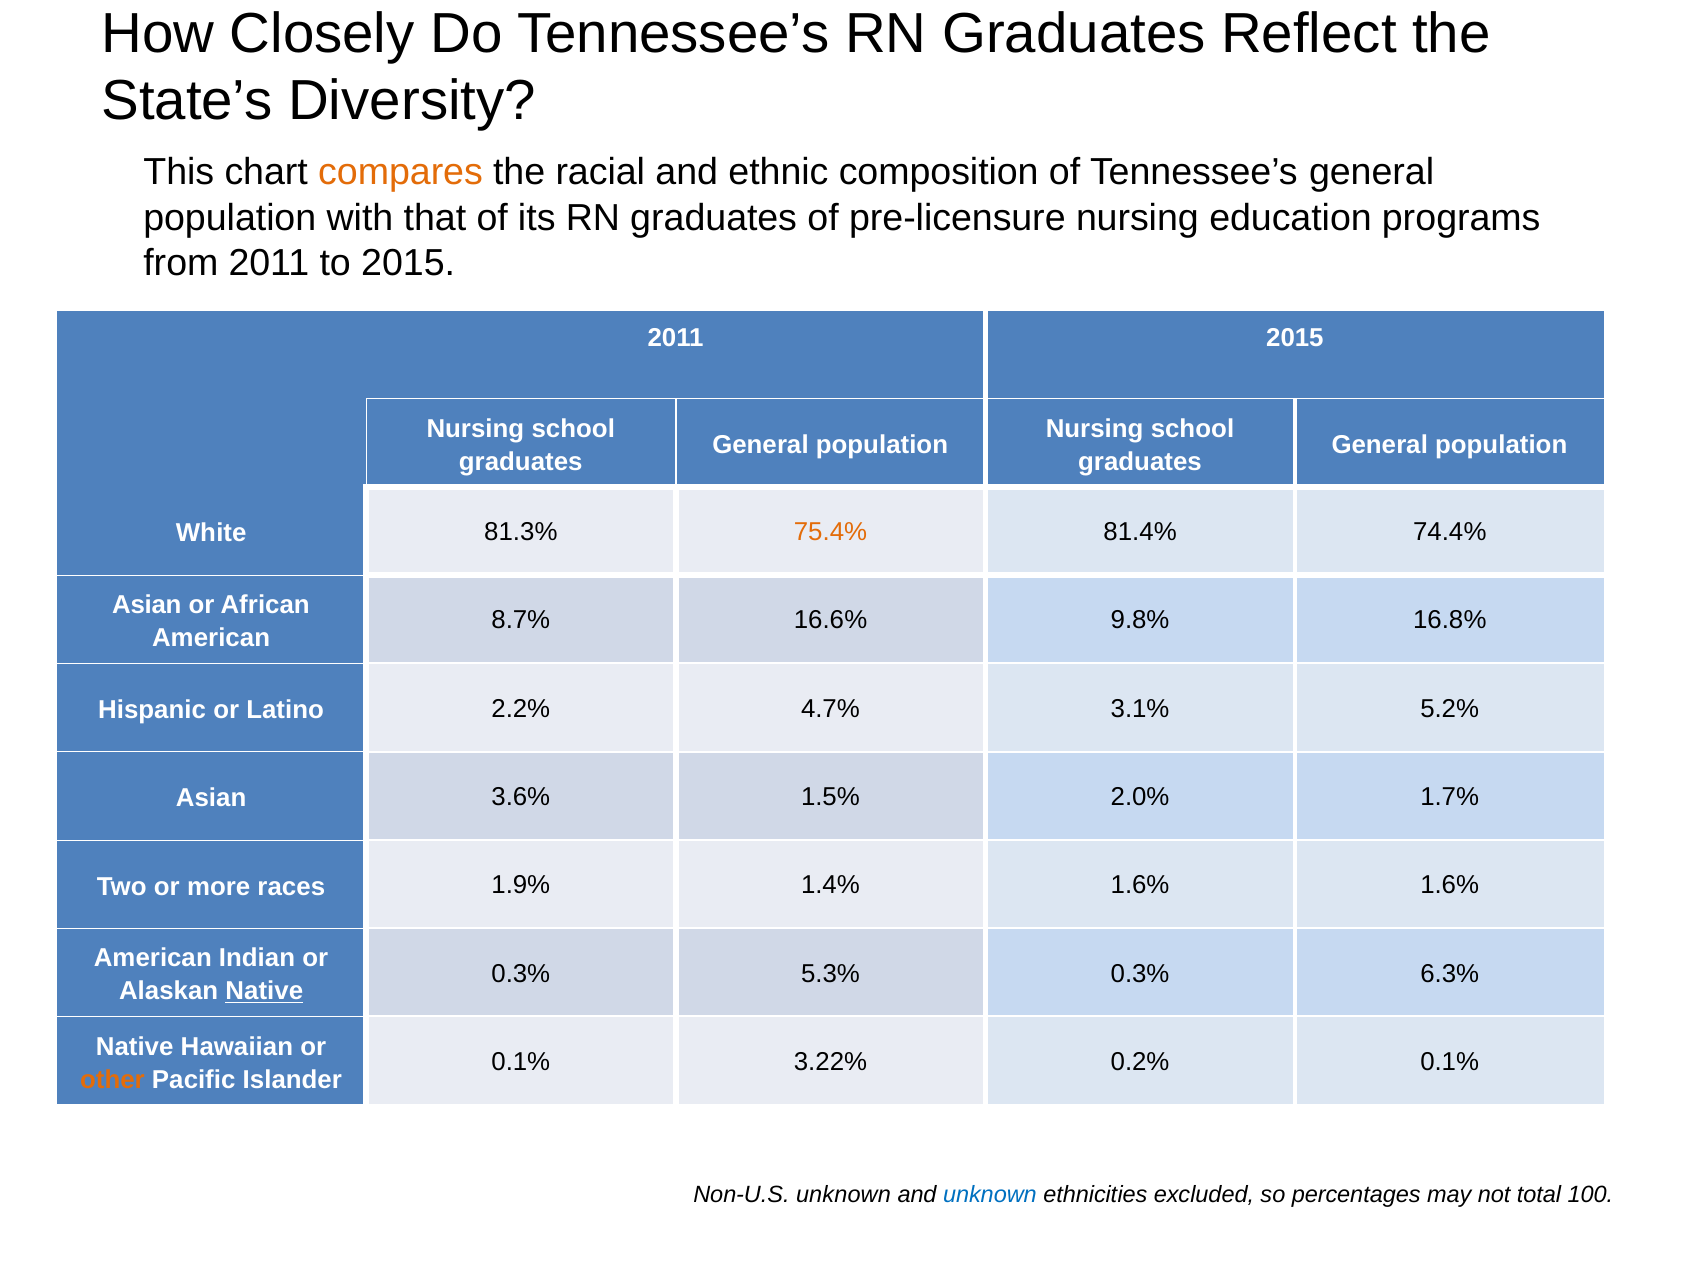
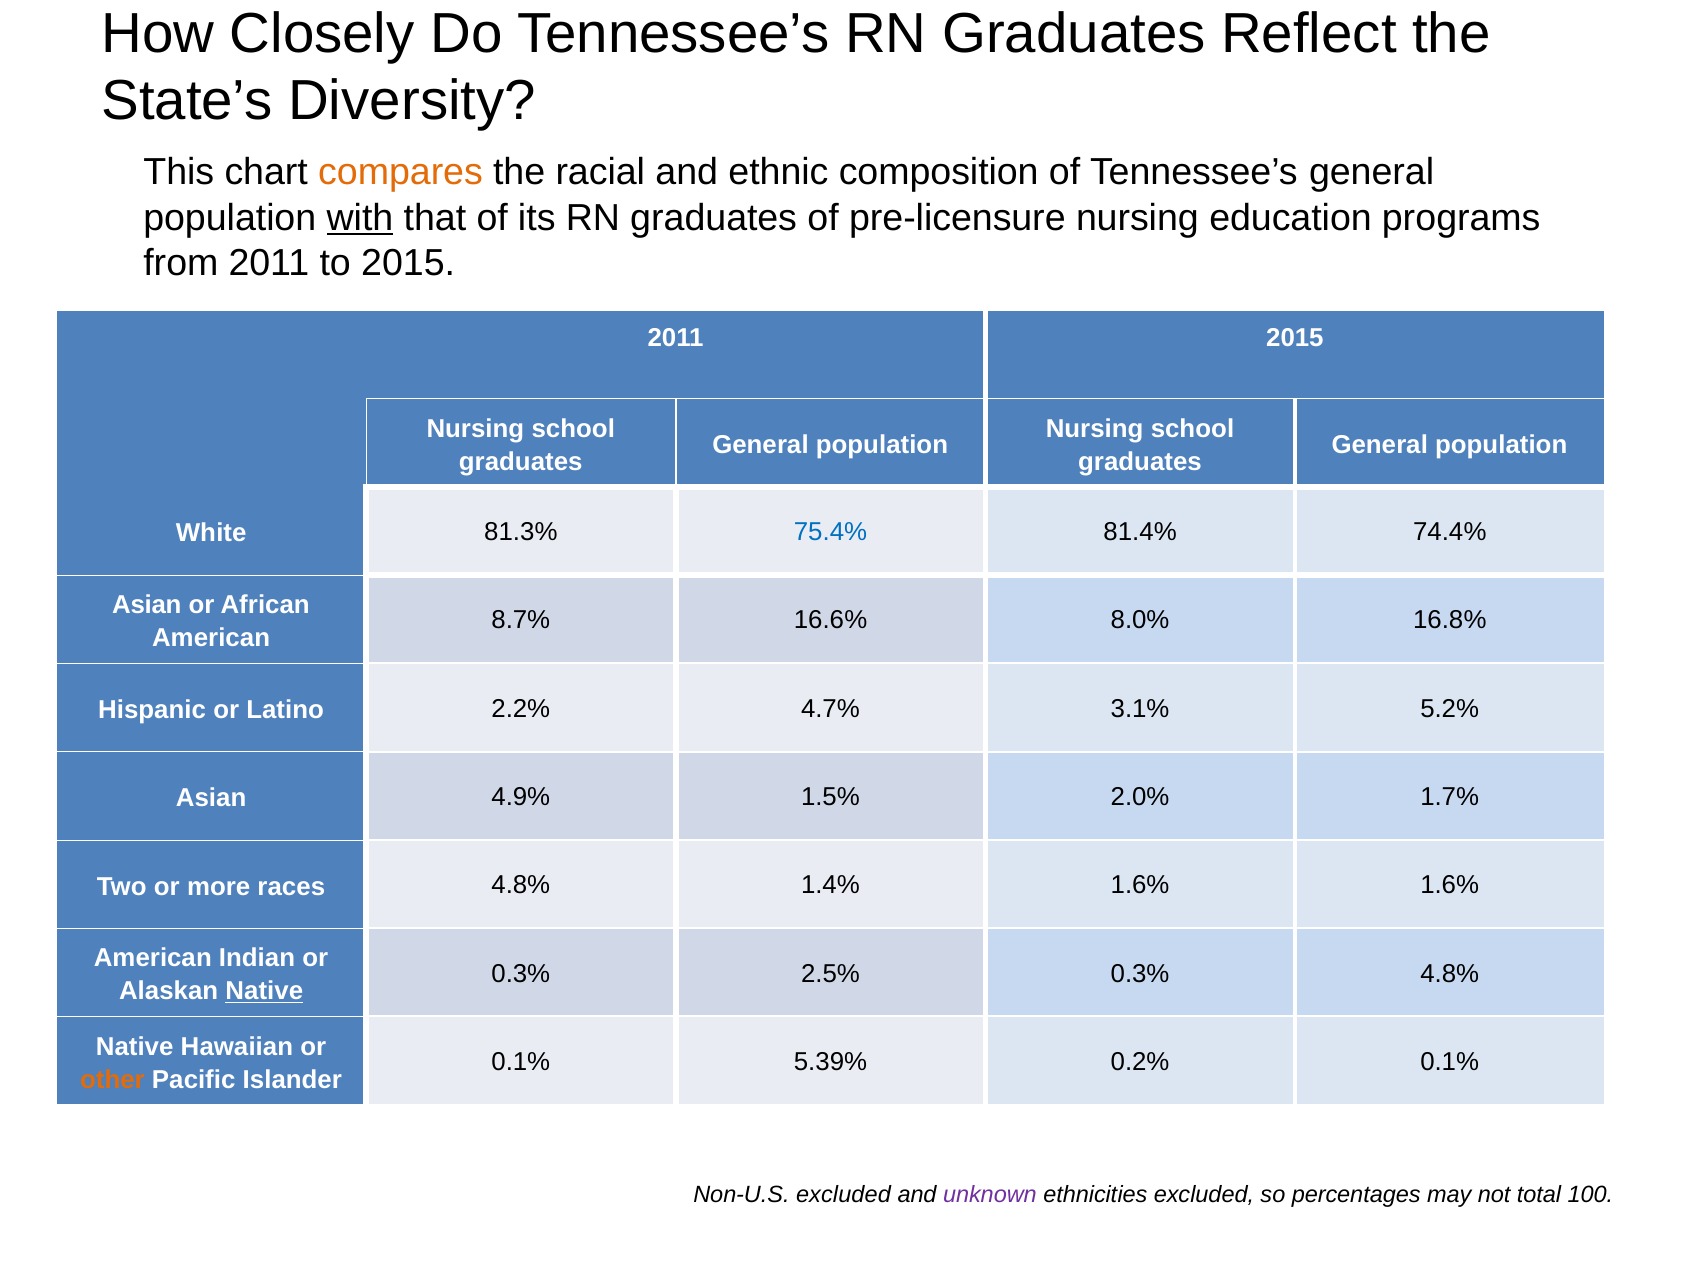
with underline: none -> present
75.4% colour: orange -> blue
9.8%: 9.8% -> 8.0%
3.6%: 3.6% -> 4.9%
races 1.9%: 1.9% -> 4.8%
5.3%: 5.3% -> 2.5%
0.3% 6.3%: 6.3% -> 4.8%
3.22%: 3.22% -> 5.39%
Non-U.S unknown: unknown -> excluded
unknown at (990, 1194) colour: blue -> purple
